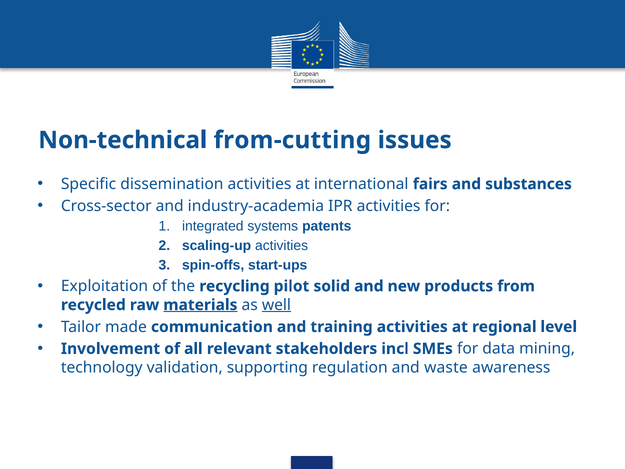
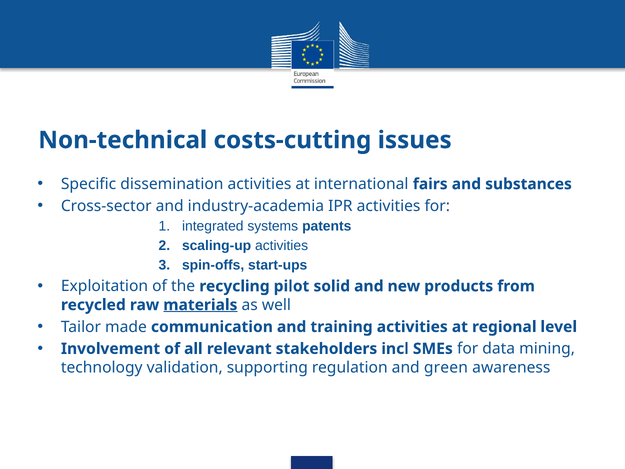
from-cutting: from-cutting -> costs-cutting
well underline: present -> none
waste: waste -> green
